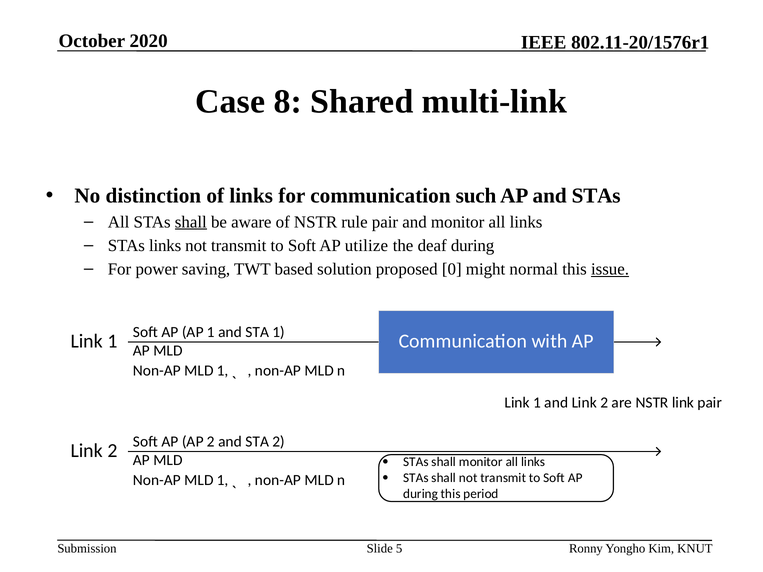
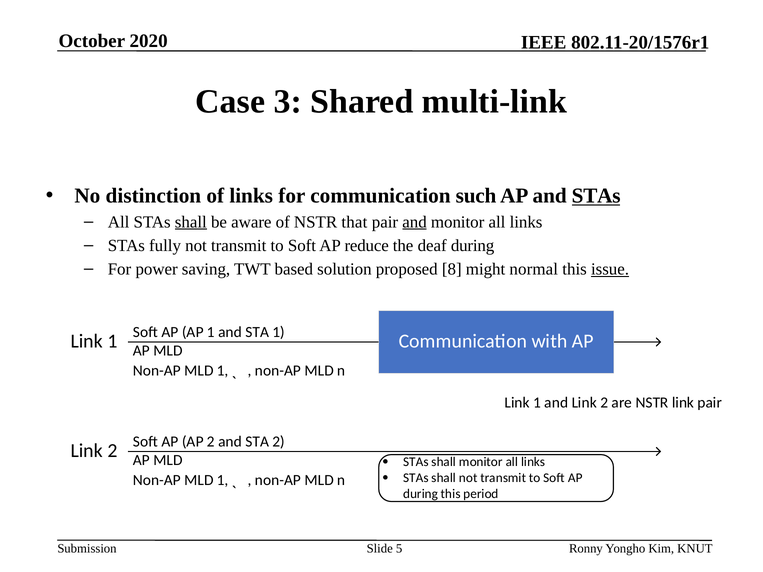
8: 8 -> 3
STAs at (596, 196) underline: none -> present
rule: rule -> that
and at (415, 222) underline: none -> present
STAs links: links -> fully
utilize: utilize -> reduce
0: 0 -> 8
